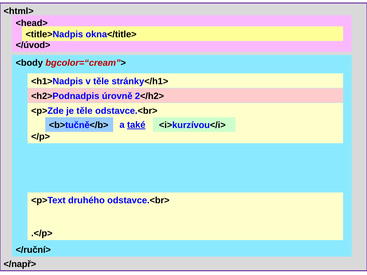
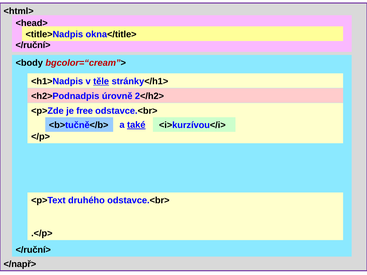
</úvod> at (33, 45): </úvod> -> </ruční>
těle at (101, 81) underline: none -> present
je těle: těle -> free
